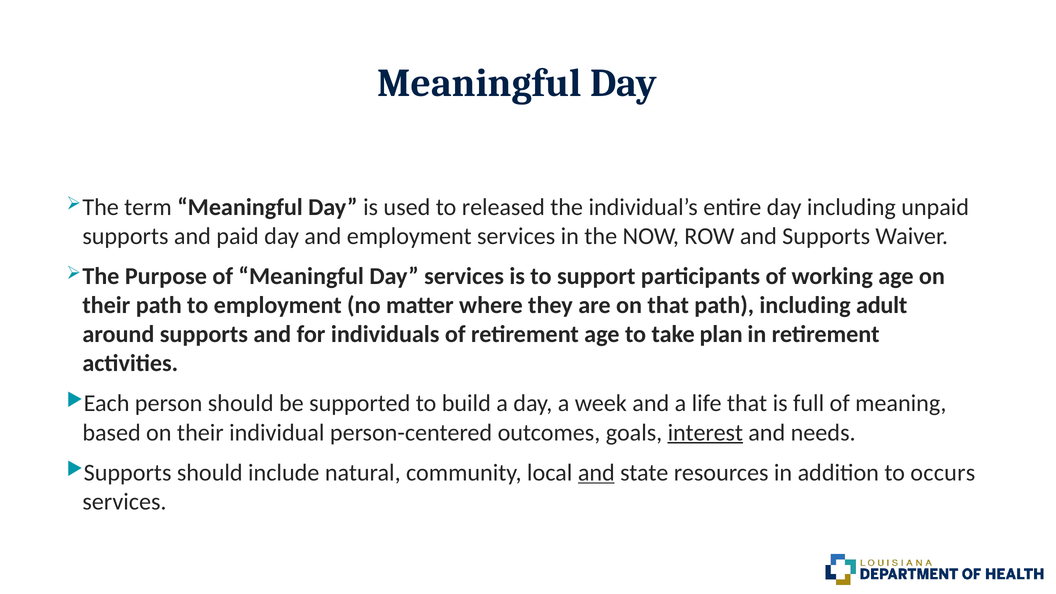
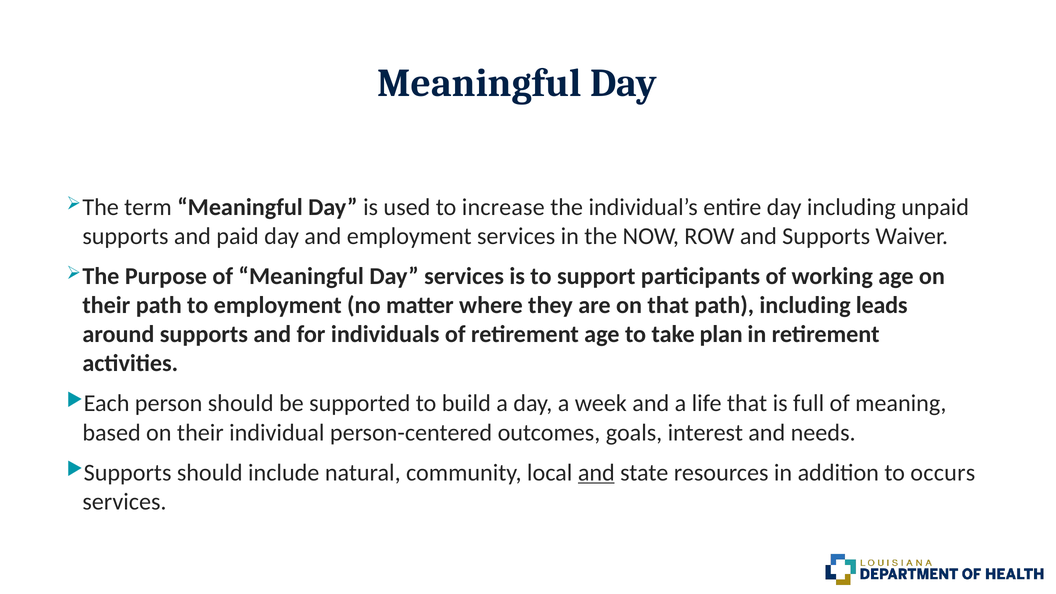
released: released -> increase
adult: adult -> leads
interest underline: present -> none
